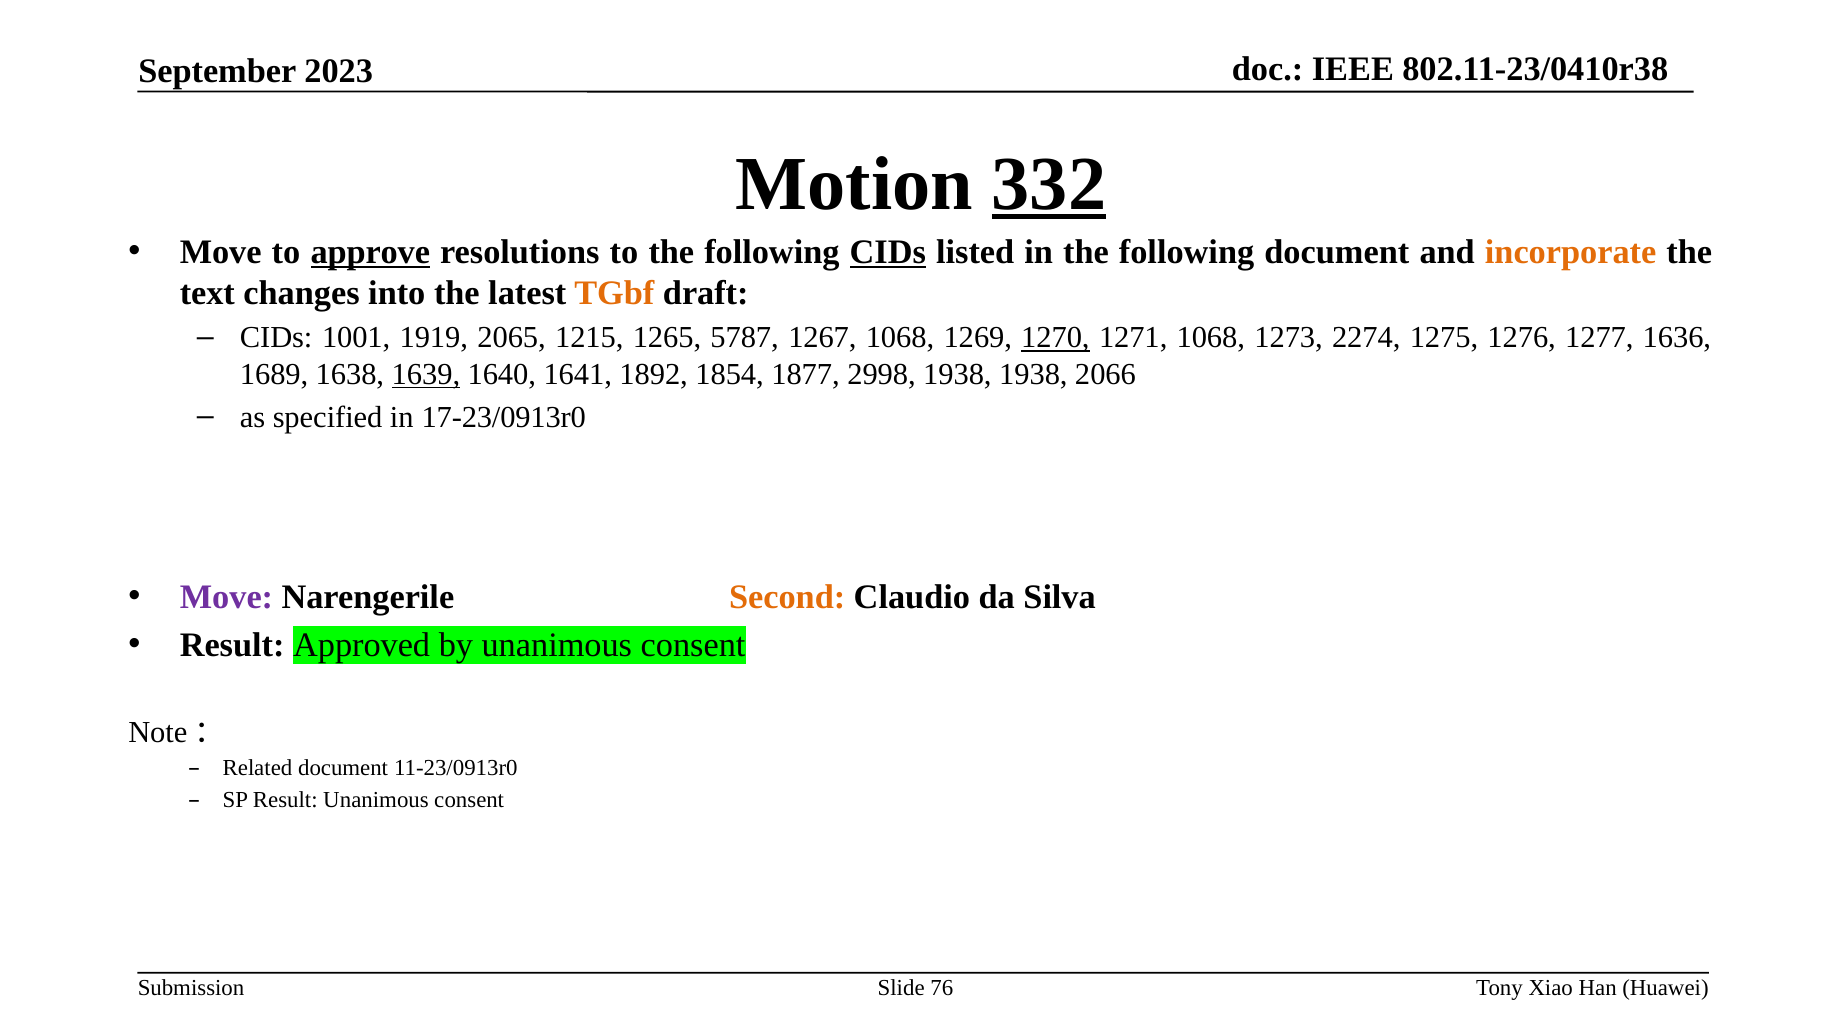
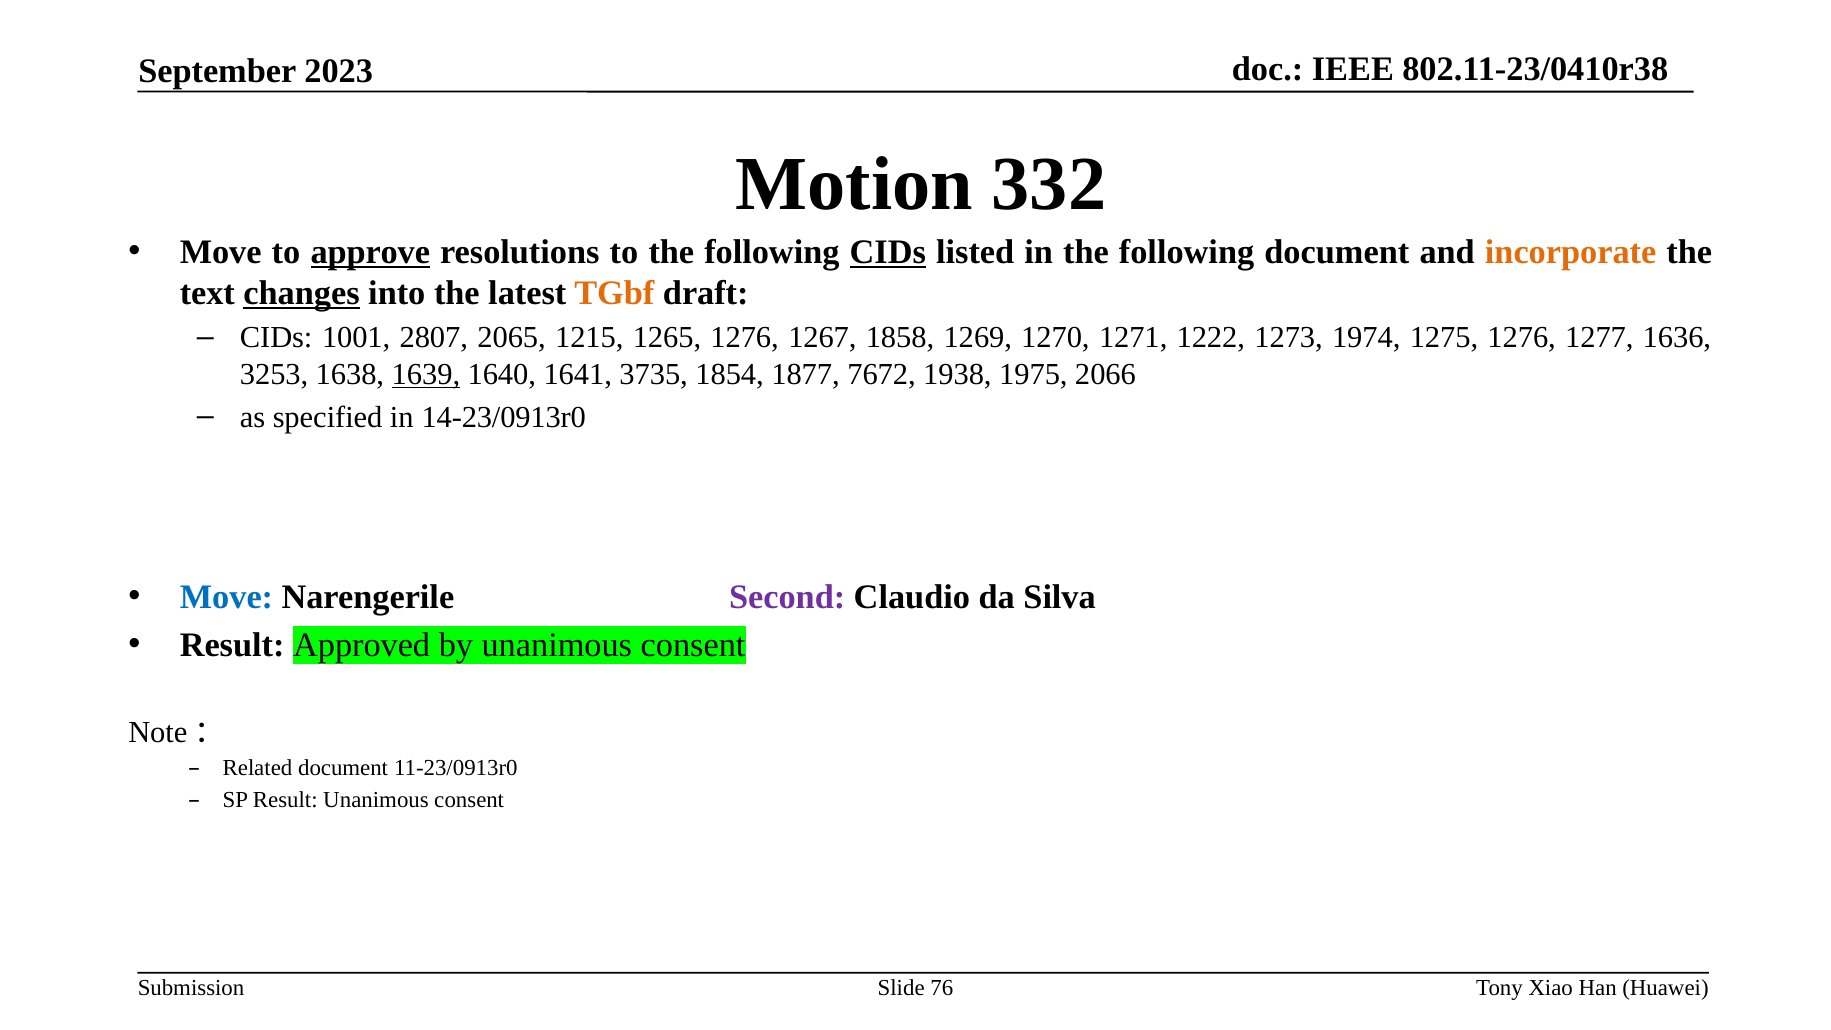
332 underline: present -> none
changes underline: none -> present
1919: 1919 -> 2807
1265 5787: 5787 -> 1276
1267 1068: 1068 -> 1858
1270 underline: present -> none
1271 1068: 1068 -> 1222
2274: 2274 -> 1974
1689: 1689 -> 3253
1892: 1892 -> 3735
2998: 2998 -> 7672
1938 1938: 1938 -> 1975
17-23/0913r0: 17-23/0913r0 -> 14-23/0913r0
Move at (226, 597) colour: purple -> blue
Second colour: orange -> purple
